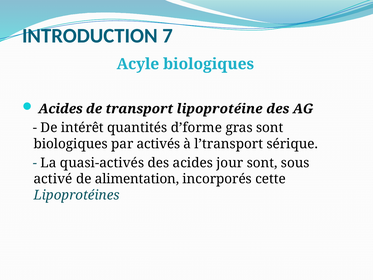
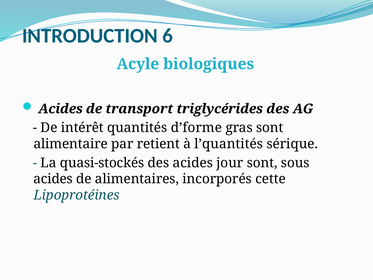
7: 7 -> 6
lipoprotéine: lipoprotéine -> triglycérides
biologiques at (71, 144): biologiques -> alimentaire
activés: activés -> retient
l’transport: l’transport -> l’quantités
quasi-activés: quasi-activés -> quasi-stockés
activé at (53, 179): activé -> acides
alimentation: alimentation -> alimentaires
